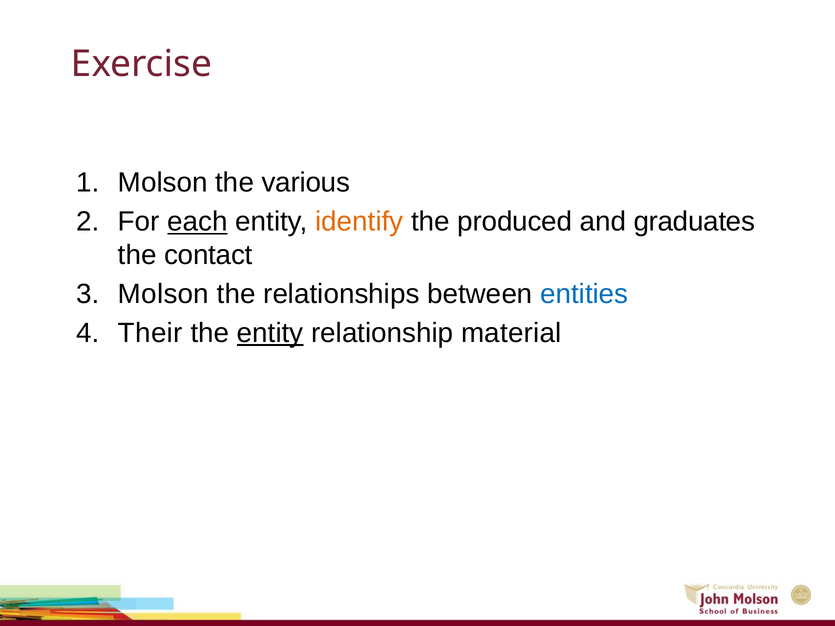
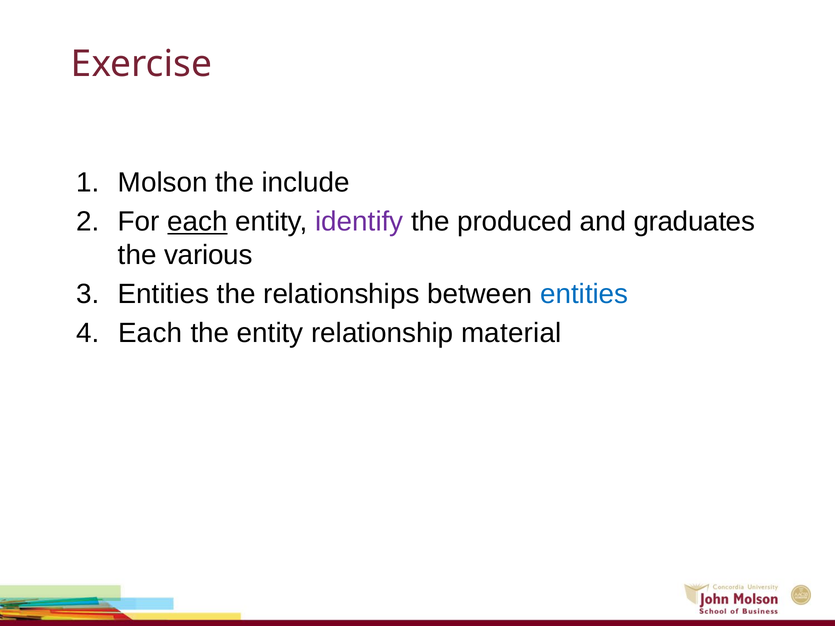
various: various -> include
identify colour: orange -> purple
contact: contact -> various
Molson at (163, 294): Molson -> Entities
Their at (150, 333): Their -> Each
entity at (270, 333) underline: present -> none
